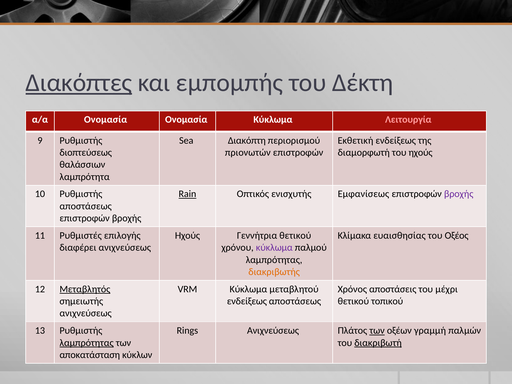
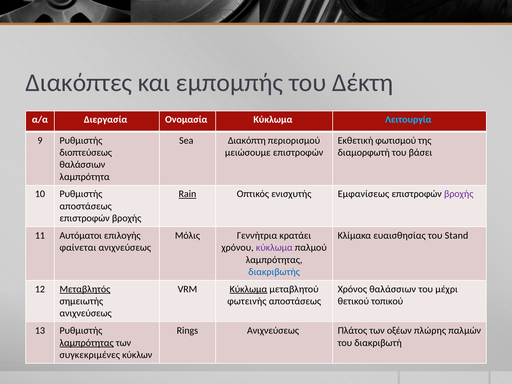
Διακόπτες underline: present -> none
α/α Ονομασία: Ονομασία -> Διεργασία
Λειτουργία colour: pink -> light blue
Εκθετική ενδείξεως: ενδείξεως -> φωτισμού
πριονωτών: πριονωτών -> μειώσουμε
του ηχούς: ηχούς -> βάσει
Ρυθμιστές: Ρυθμιστές -> Αυτόματοι
Ηχούς at (187, 236): Ηχούς -> Μόλις
Γεννήτρια θετικού: θετικού -> κρατάει
Οξέος: Οξέος -> Stand
διαφέρει: διαφέρει -> φαίνεται
διακριβωτής colour: orange -> blue
Κύκλωμα at (248, 289) underline: none -> present
Χρόνος αποστάσεις: αποστάσεις -> θαλάσσιων
ενδείξεως at (247, 301): ενδείξεως -> φωτεινής
των at (377, 331) underline: present -> none
γραμμή: γραμμή -> πλώρης
διακριβωτή underline: present -> none
αποκατάσταση: αποκατάσταση -> συγκεκριμένες
